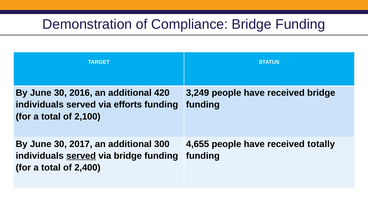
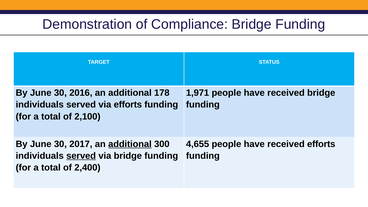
420: 420 -> 178
3,249: 3,249 -> 1,971
additional at (130, 144) underline: none -> present
received totally: totally -> efforts
